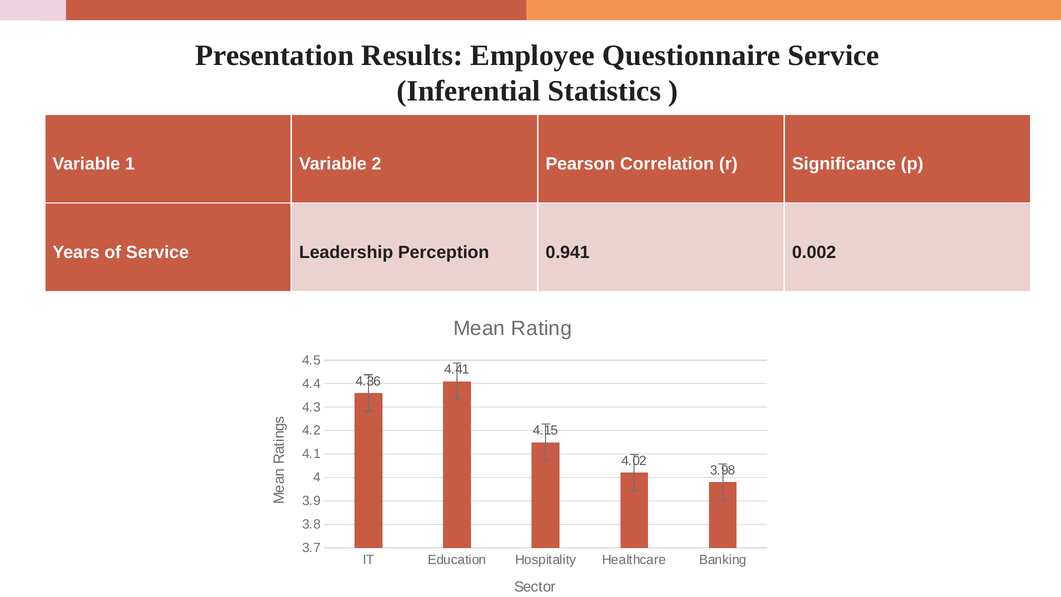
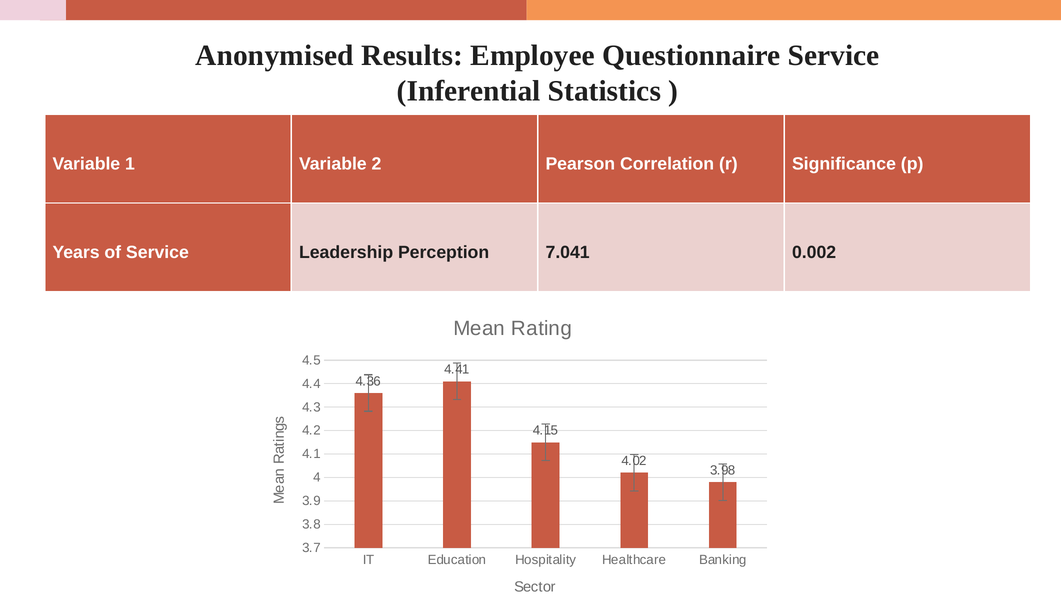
Presentation: Presentation -> Anonymised
0.941: 0.941 -> 7.041
